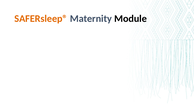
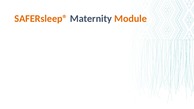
Module colour: black -> orange
